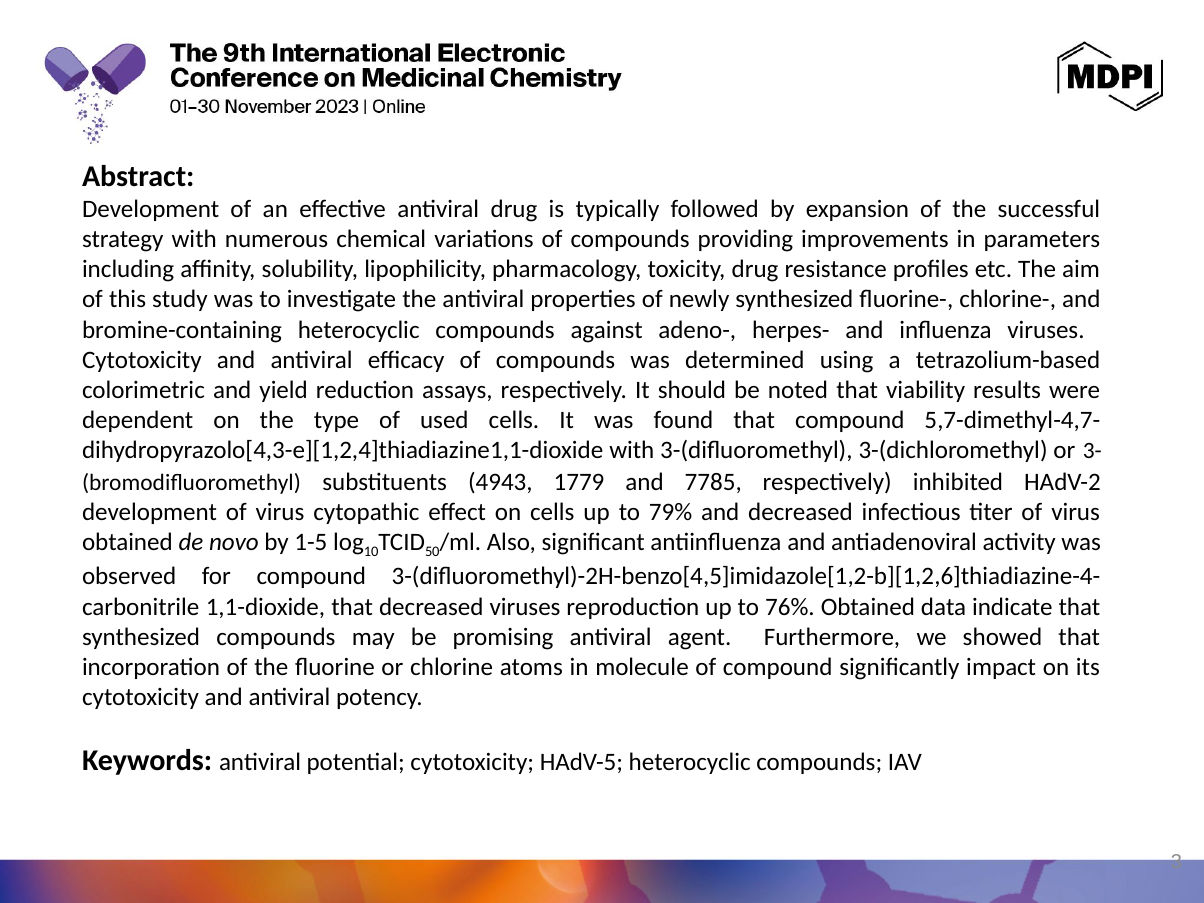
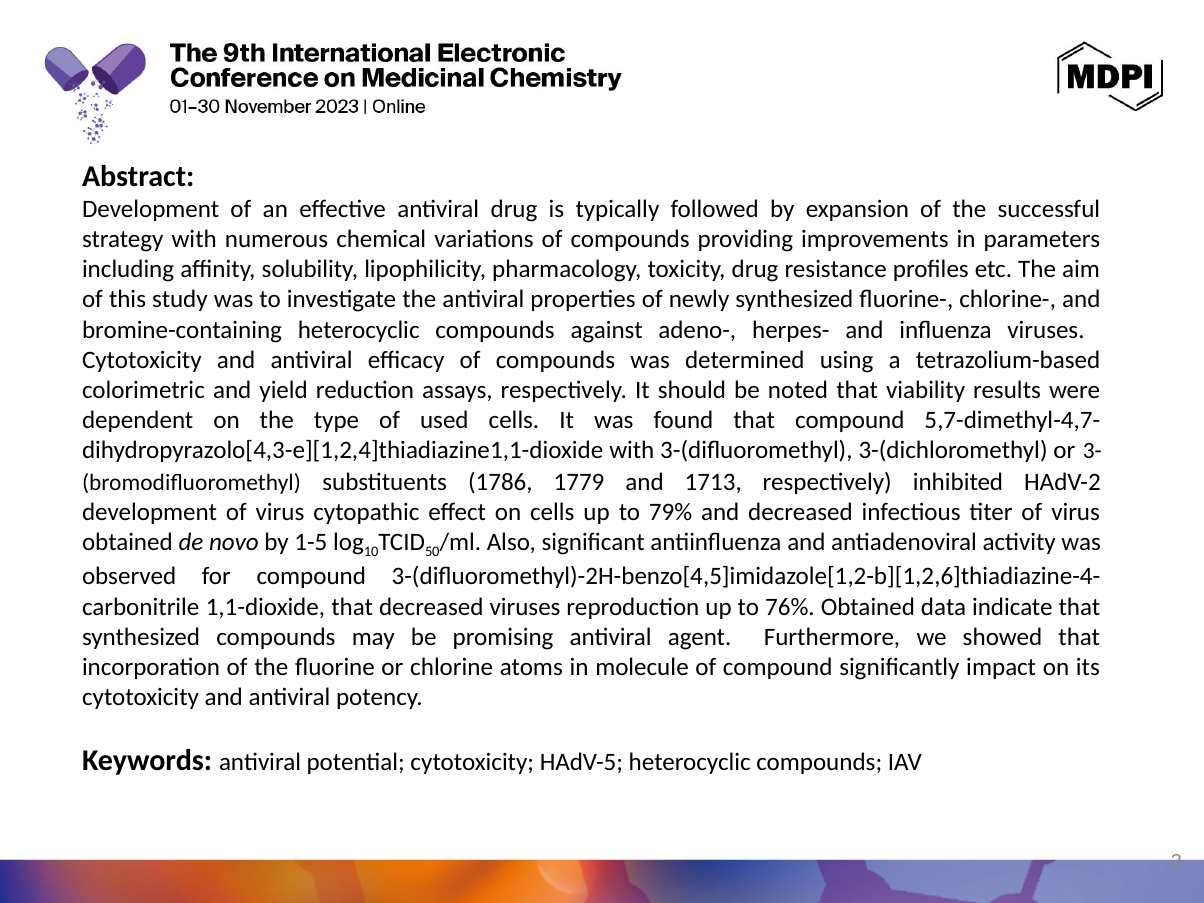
4943: 4943 -> 1786
7785: 7785 -> 1713
